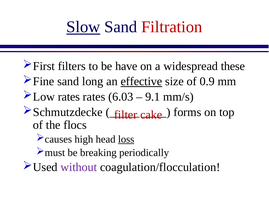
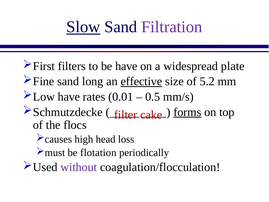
Filtration colour: red -> purple
these: these -> plate
0.9: 0.9 -> 5.2
rates at (69, 97): rates -> have
6.03: 6.03 -> 0.01
9.1: 9.1 -> 0.5
forms underline: none -> present
loss underline: present -> none
breaking: breaking -> flotation
